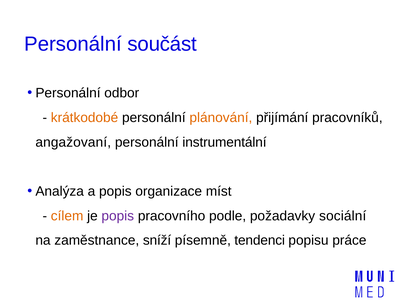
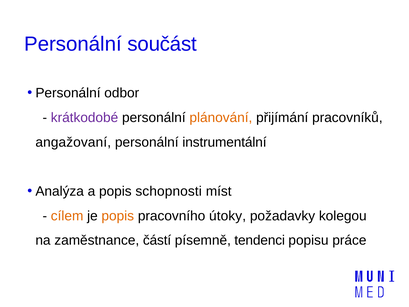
krátkodobé colour: orange -> purple
organizace: organizace -> schopnosti
popis at (118, 216) colour: purple -> orange
podle: podle -> útoky
sociální: sociální -> kolegou
sníží: sníží -> částí
